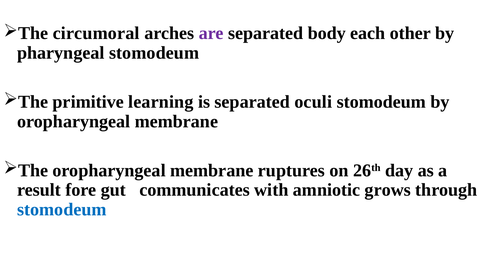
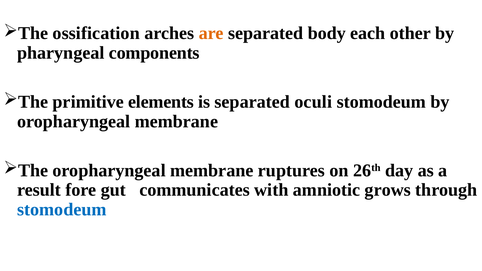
circumoral: circumoral -> ossification
are colour: purple -> orange
pharyngeal stomodeum: stomodeum -> components
learning: learning -> elements
